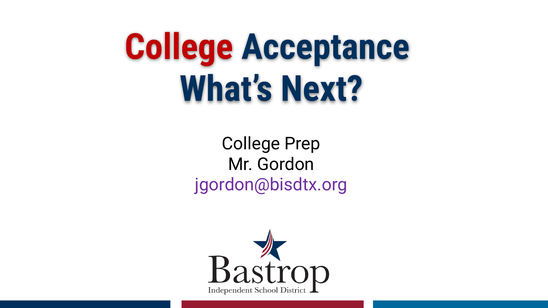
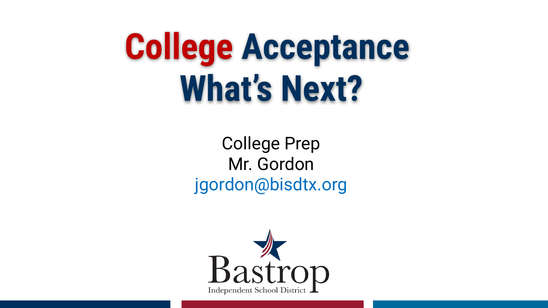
jgordon@bisdtx.org colour: purple -> blue
